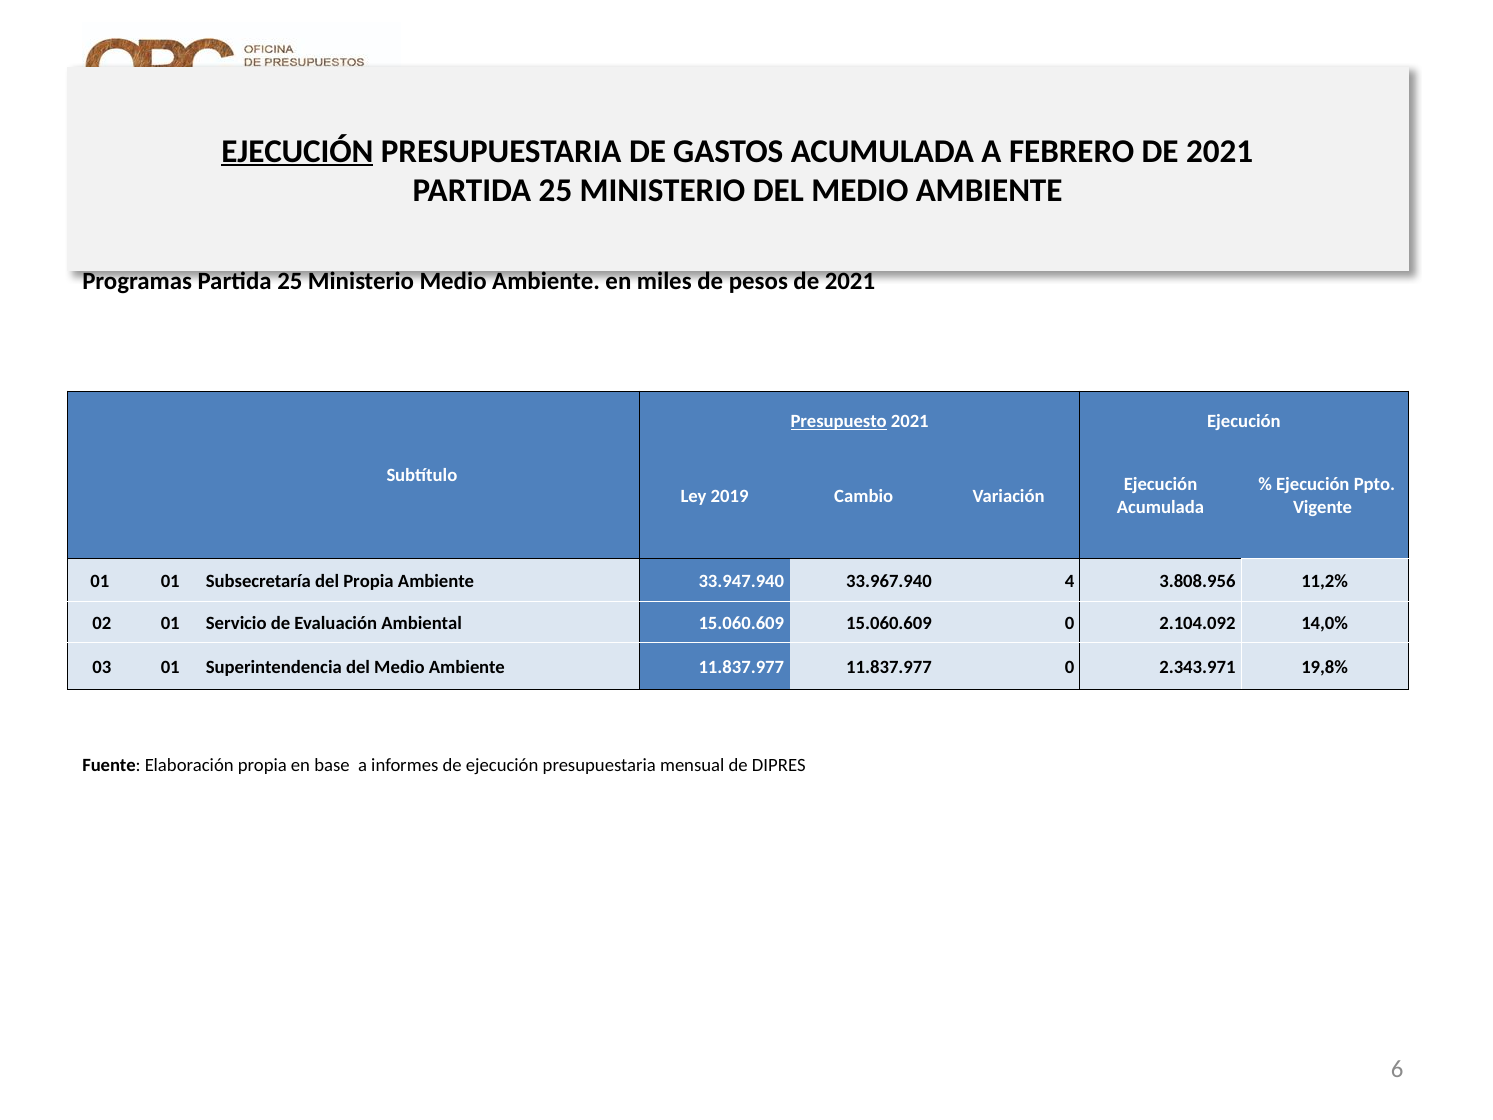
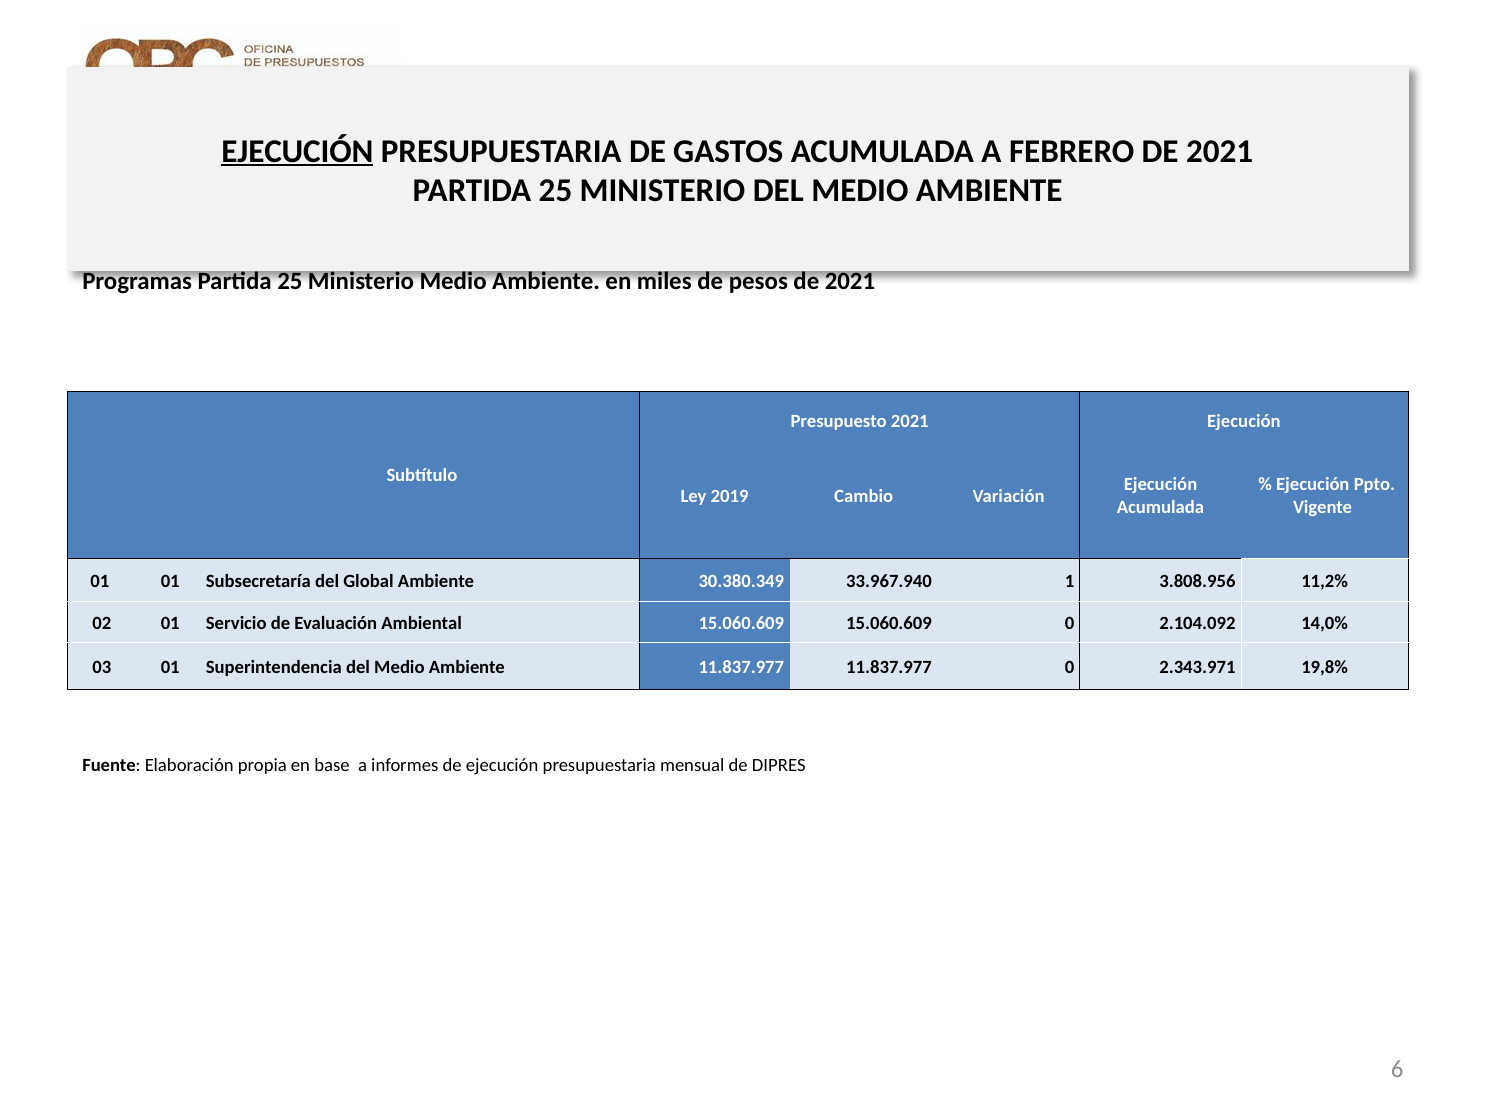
Presupuesto underline: present -> none
del Propia: Propia -> Global
33.947.940: 33.947.940 -> 30.380.349
4: 4 -> 1
